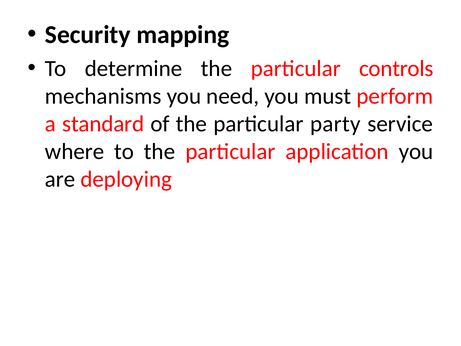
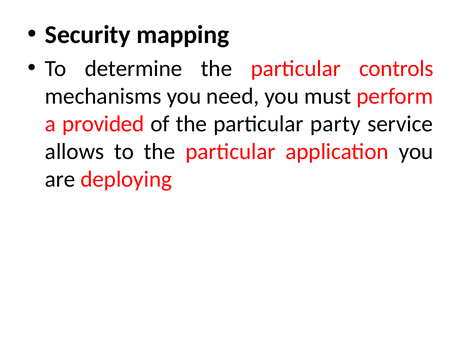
standard: standard -> provided
where: where -> allows
